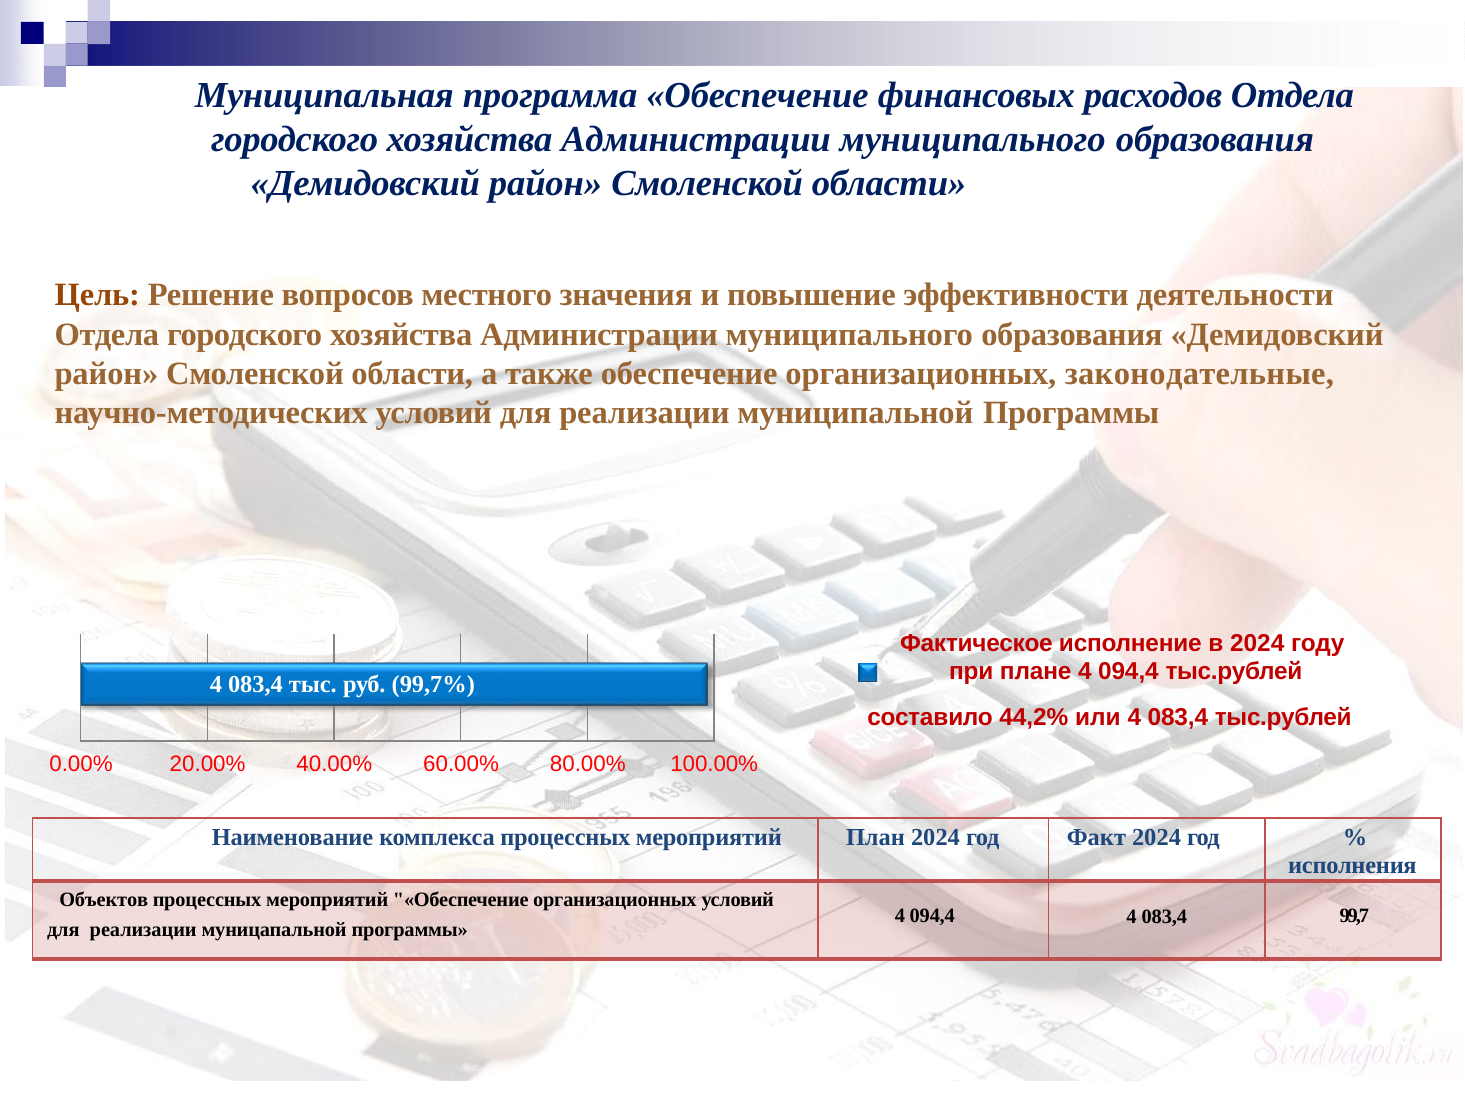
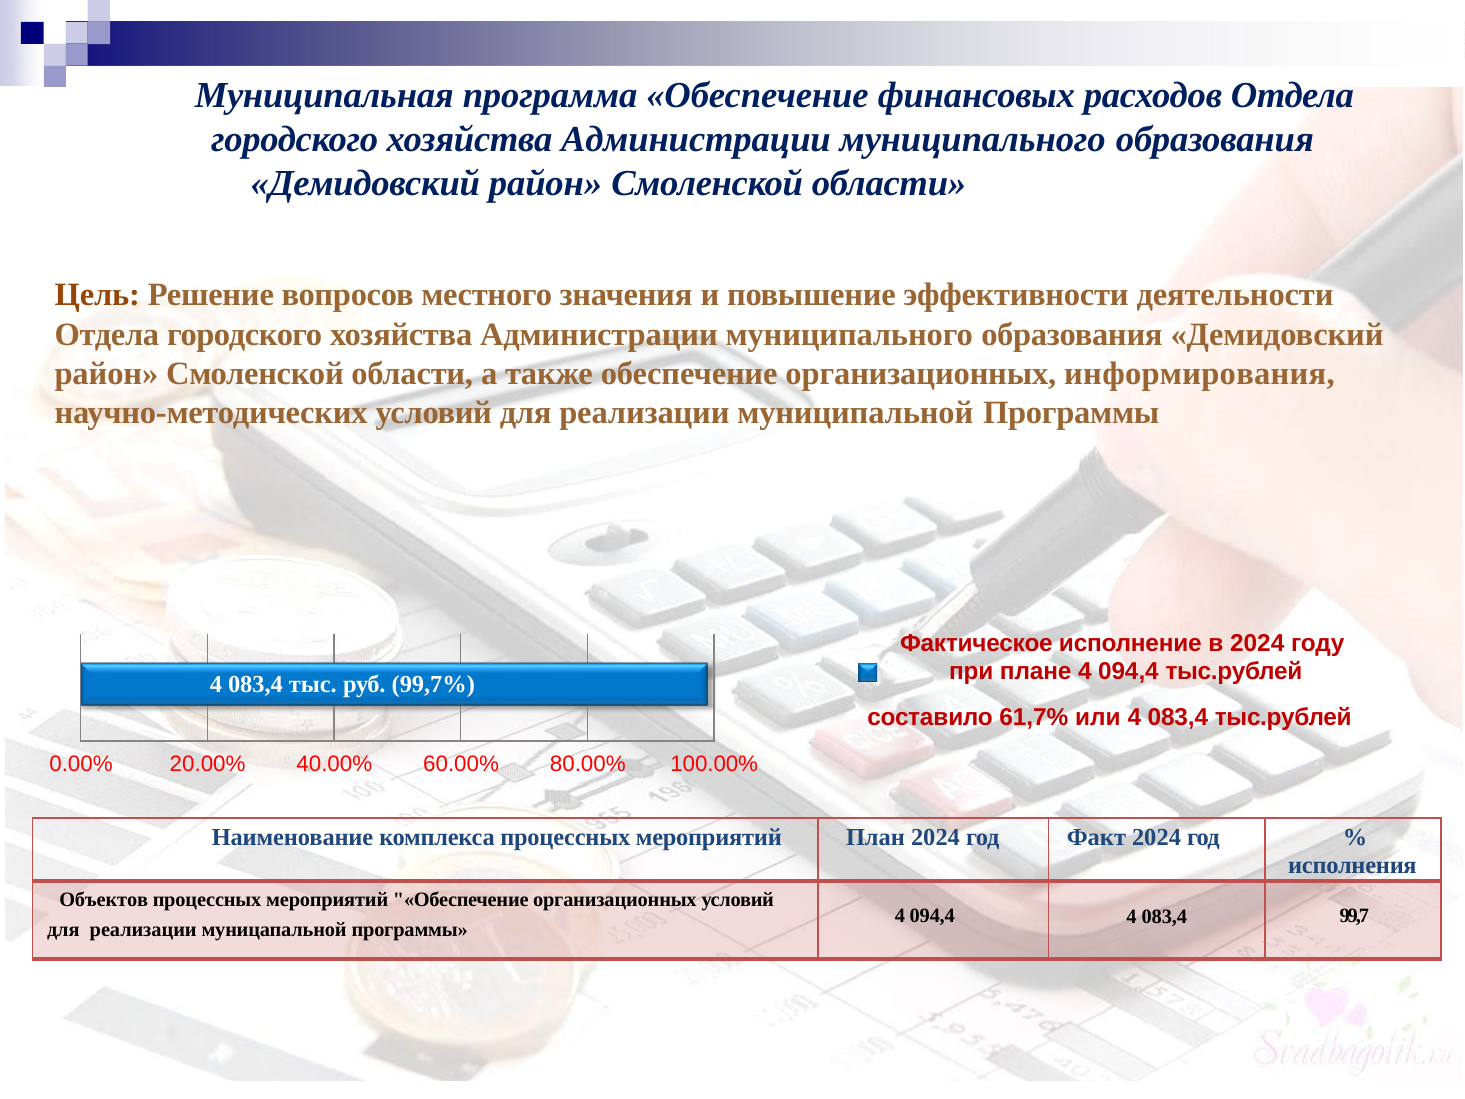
законодательные: законодательные -> информирования
44,2%: 44,2% -> 61,7%
